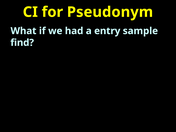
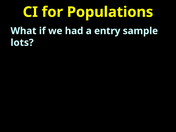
Pseudonym: Pseudonym -> Populations
find: find -> lots
